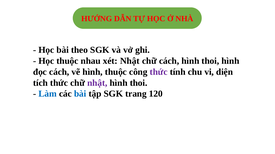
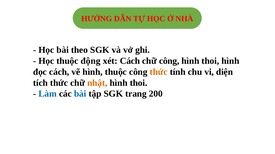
nhau: nhau -> động
xét Nhật: Nhật -> Cách
chữ cách: cách -> công
thức at (159, 72) colour: purple -> orange
nhật at (97, 83) colour: purple -> orange
120: 120 -> 200
